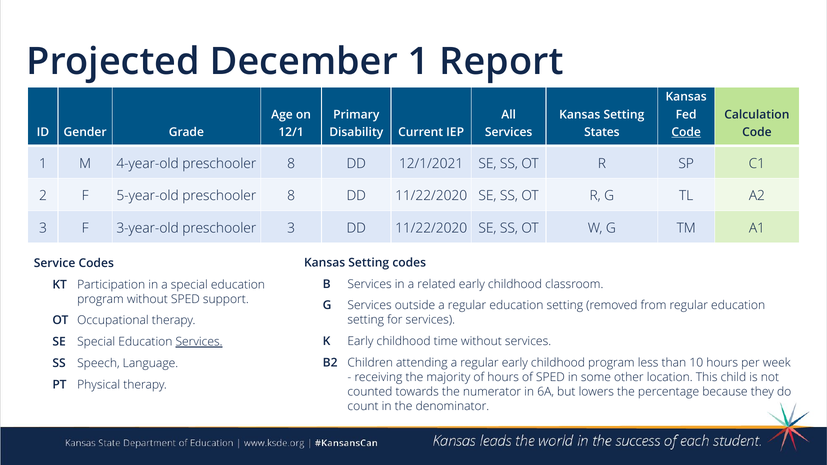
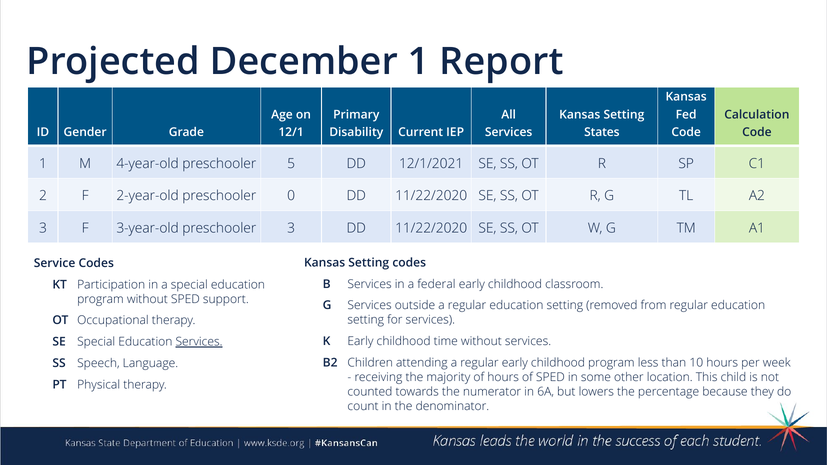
Code at (686, 132) underline: present -> none
4-year-old preschooler 8: 8 -> 5
5-year-old: 5-year-old -> 2-year-old
8 at (291, 196): 8 -> 0
related: related -> federal
